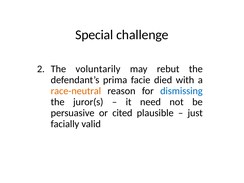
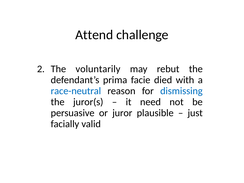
Special: Special -> Attend
race-neutral colour: orange -> blue
cited: cited -> juror
